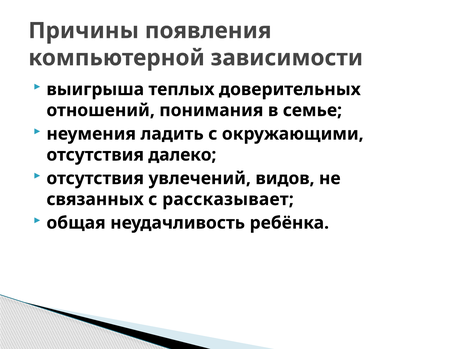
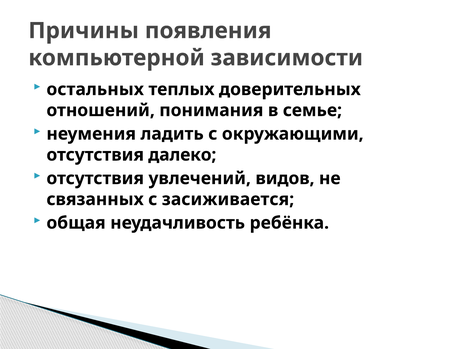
выигрыша: выигрыша -> остальных
рассказывает: рассказывает -> засиживается
